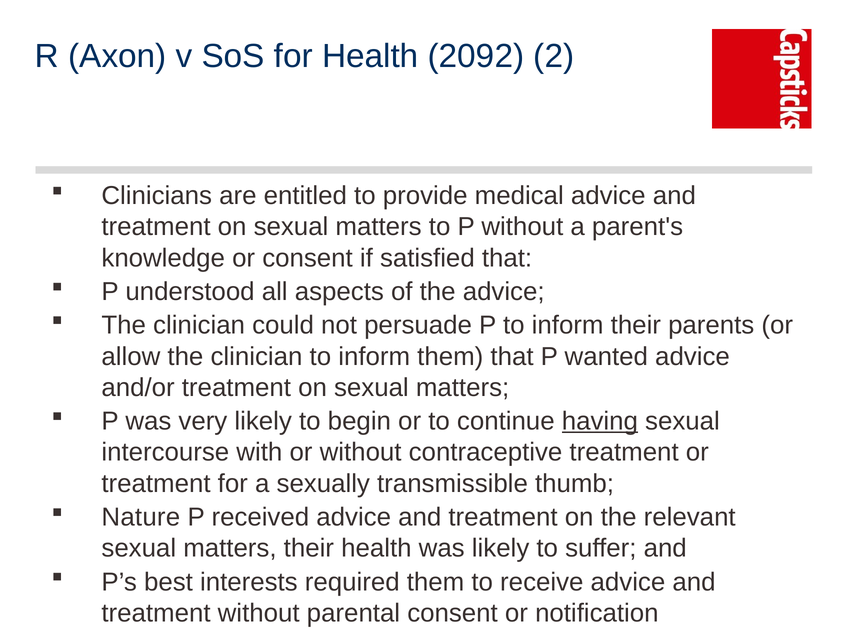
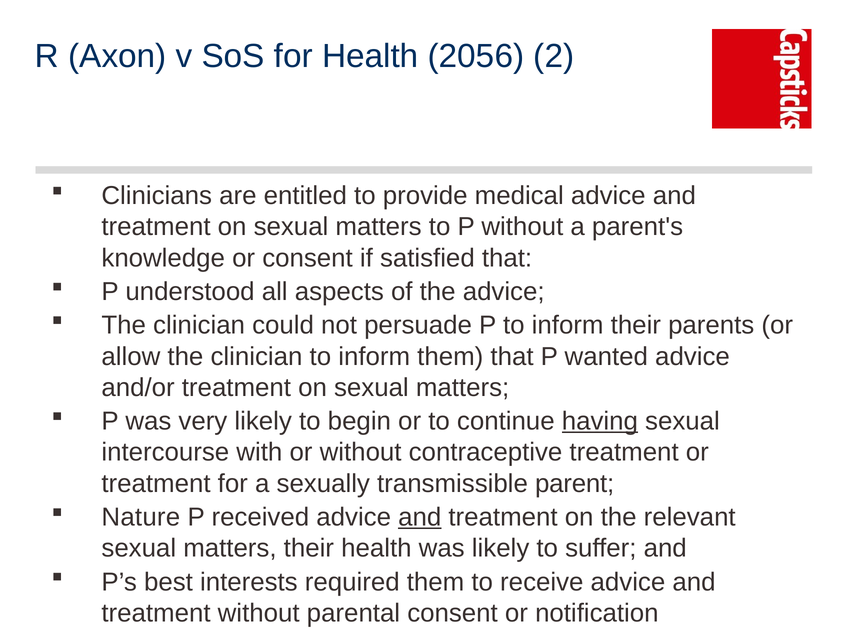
2092: 2092 -> 2056
thumb: thumb -> parent
and at (420, 517) underline: none -> present
